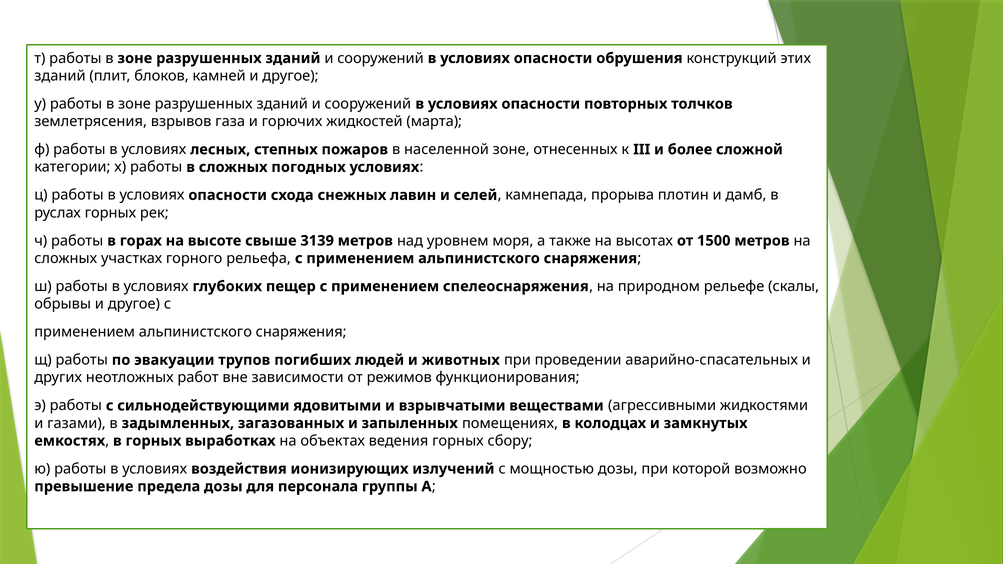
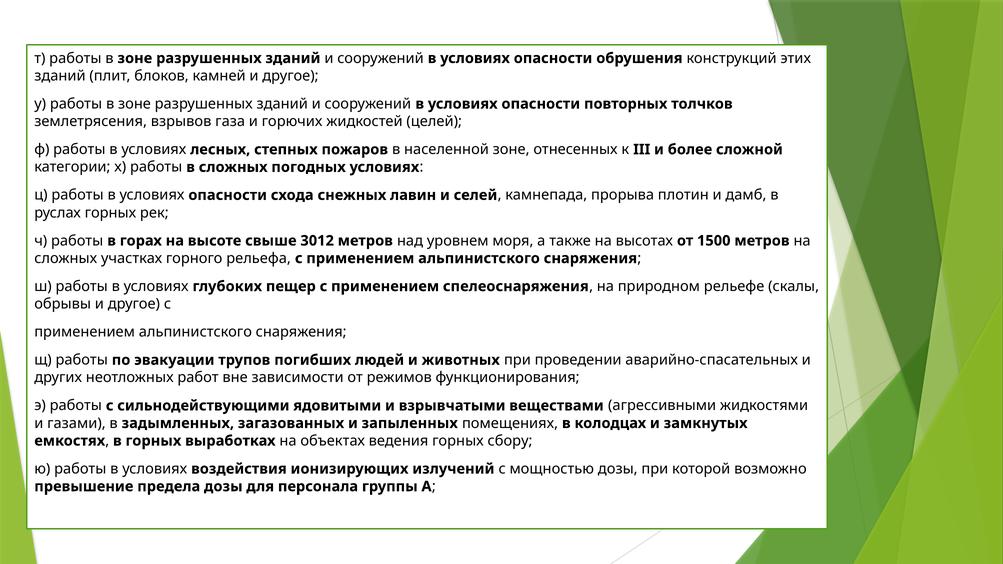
марта: марта -> целей
3139: 3139 -> 3012
